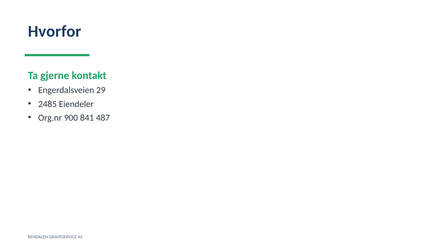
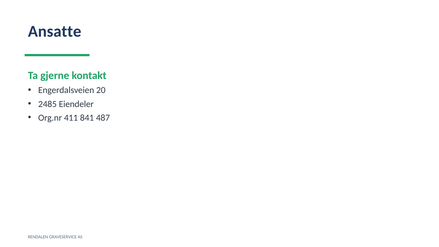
Hvorfor: Hvorfor -> Ansatte
29: 29 -> 20
900: 900 -> 411
